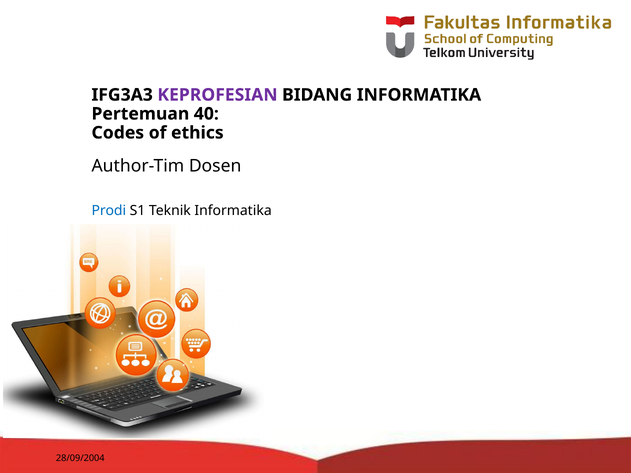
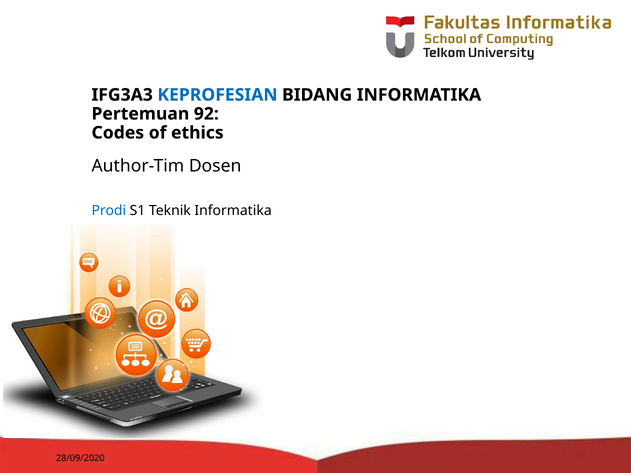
KEPROFESIAN colour: purple -> blue
40: 40 -> 92
28/09/2004: 28/09/2004 -> 28/09/2020
